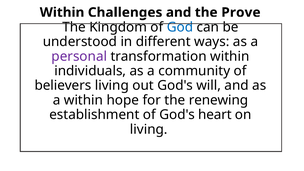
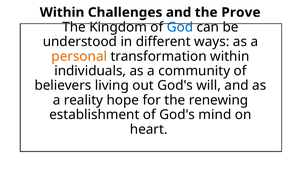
personal colour: purple -> orange
a within: within -> reality
heart: heart -> mind
living at (149, 129): living -> heart
